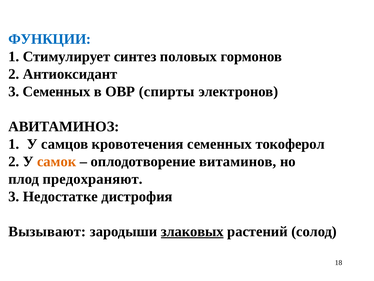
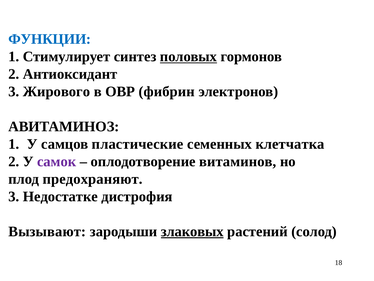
половых underline: none -> present
3 Семенных: Семенных -> Жирового
спирты: спирты -> фибрин
кровотечения: кровотечения -> пластические
токоферол: токоферол -> клетчатка
самок colour: orange -> purple
